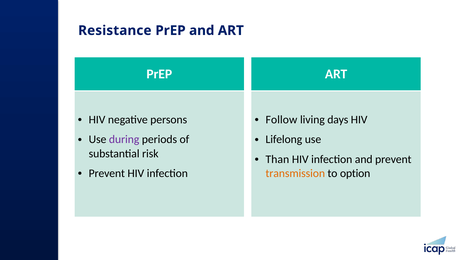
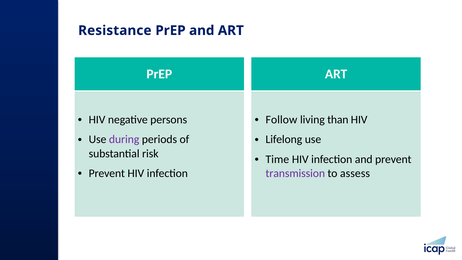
days: days -> than
Than: Than -> Time
transmission colour: orange -> purple
option: option -> assess
